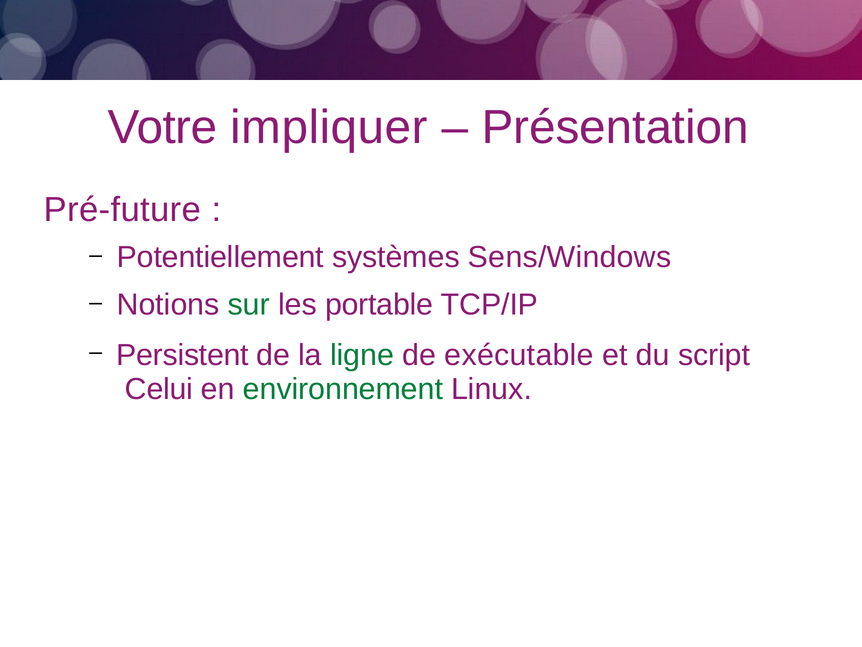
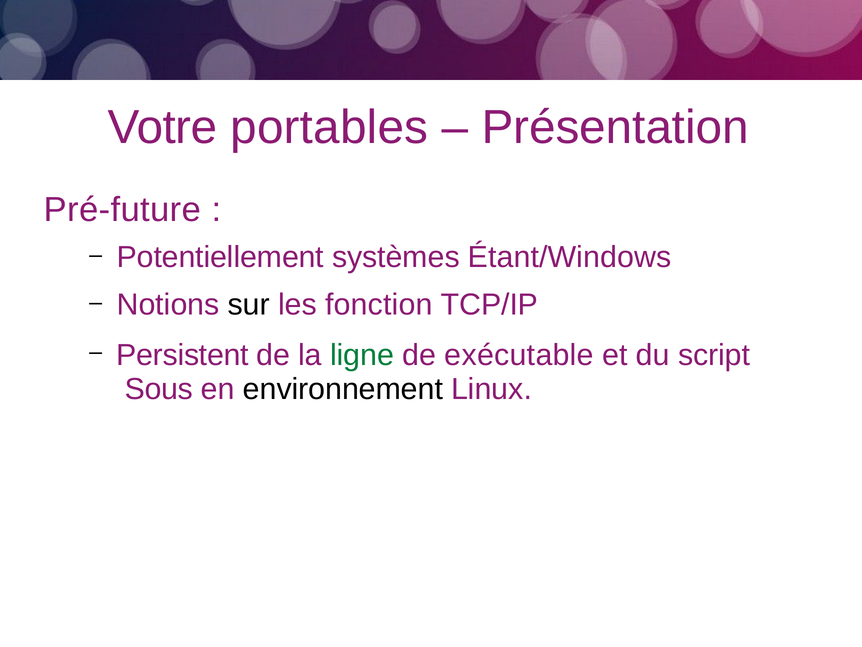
impliquer: impliquer -> portables
Sens/Windows: Sens/Windows -> Étant/Windows
sur colour: green -> black
portable: portable -> fonction
Celui: Celui -> Sous
environnement colour: green -> black
